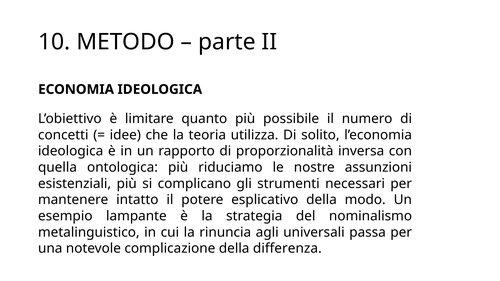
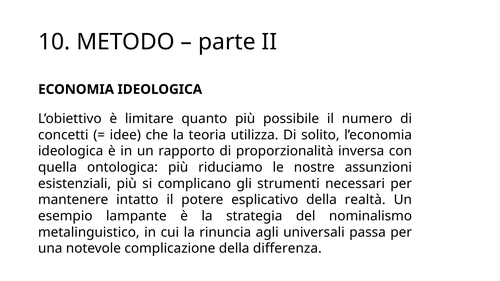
modo: modo -> realtà
